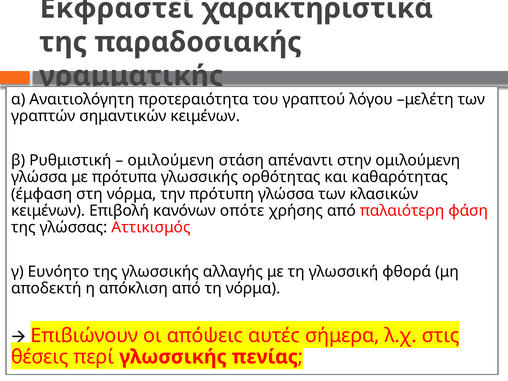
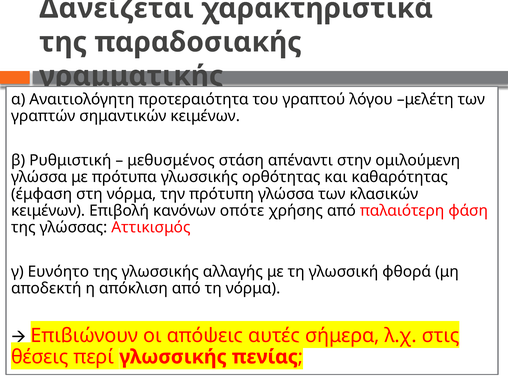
Εκφραστεί: Εκφραστεί -> Δανείζεται
ομιλούμενη at (171, 160): ομιλούμενη -> μεθυσμένος
